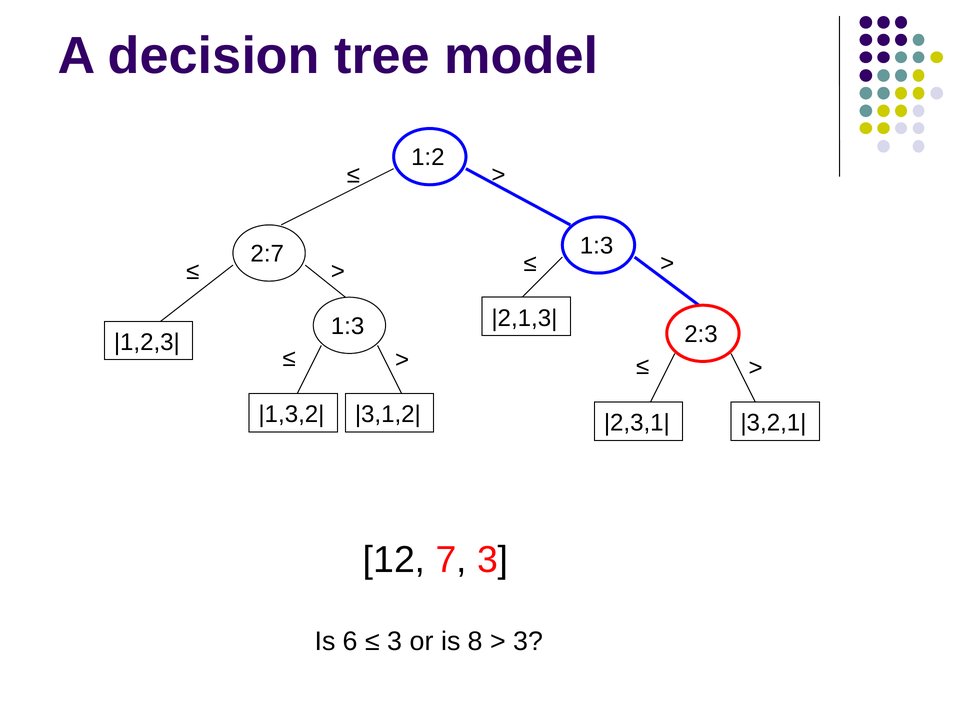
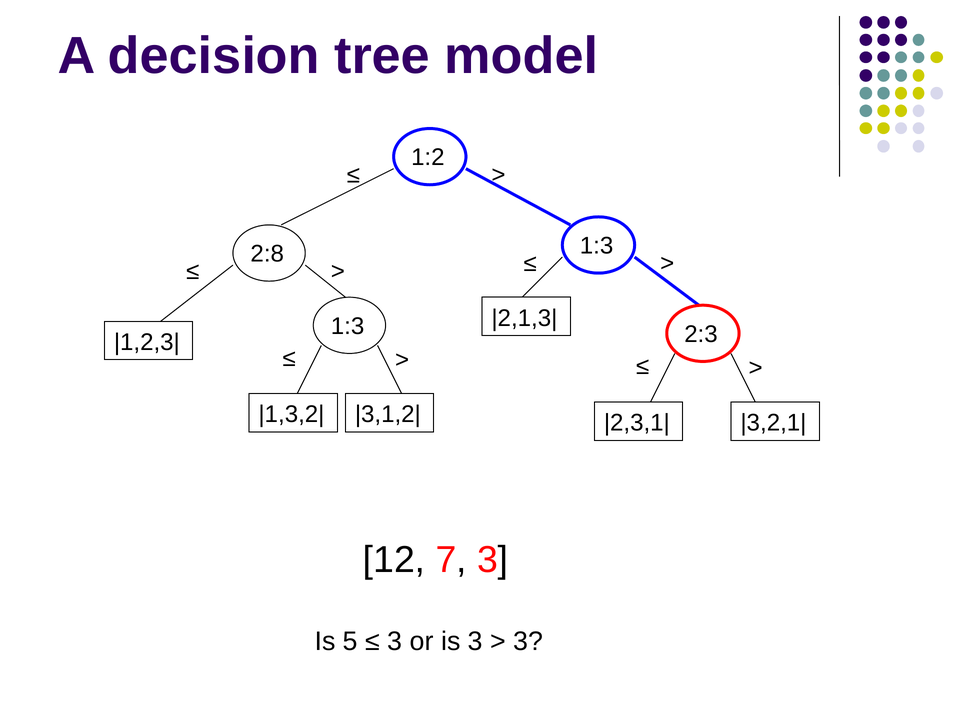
2:7: 2:7 -> 2:8
6: 6 -> 5
is 8: 8 -> 3
